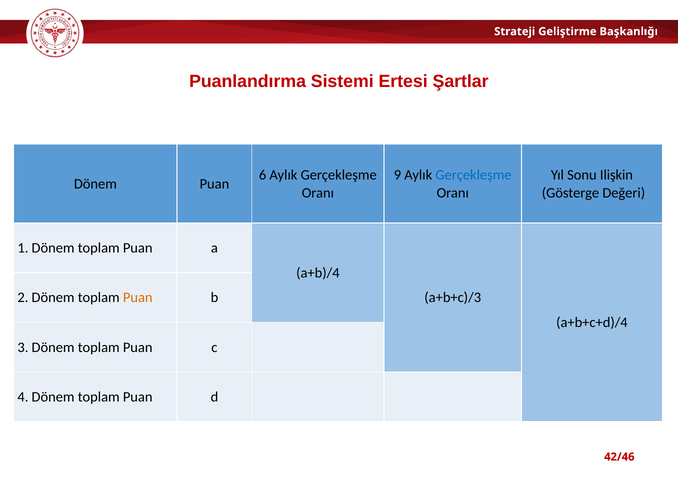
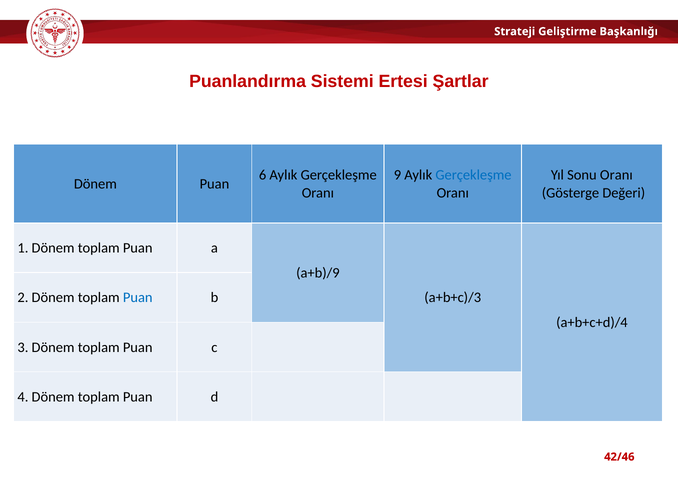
Sonu Ilişkin: Ilişkin -> Oranı
a+b)/4: a+b)/4 -> a+b)/9
Puan at (138, 298) colour: orange -> blue
